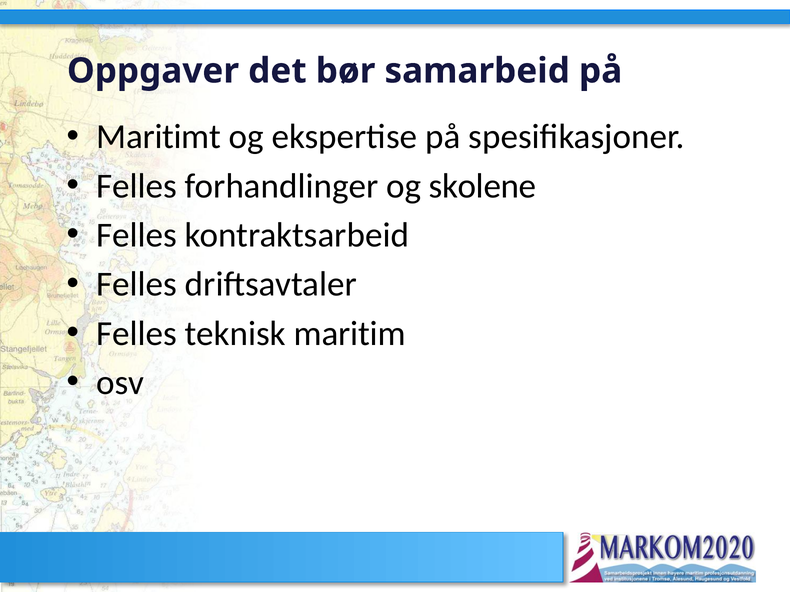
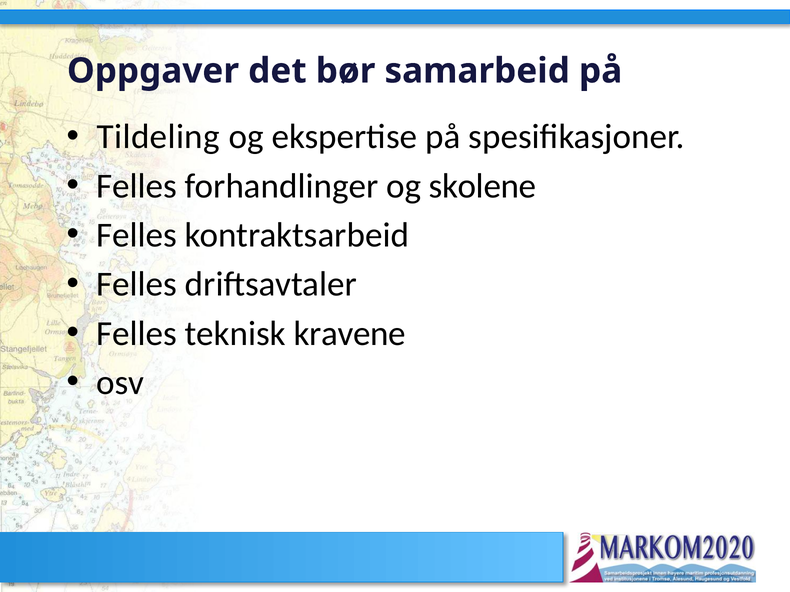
Maritimt: Maritimt -> Tildeling
maritim: maritim -> kravene
